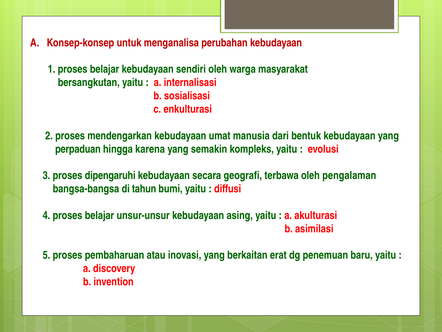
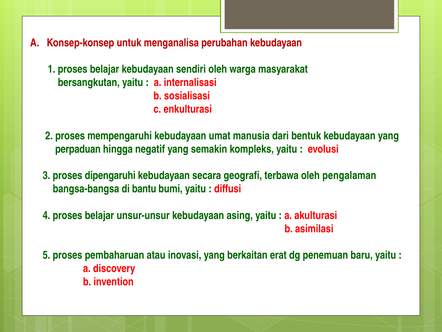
mendengarkan: mendengarkan -> mempengaruhi
karena: karena -> negatif
tahun: tahun -> bantu
